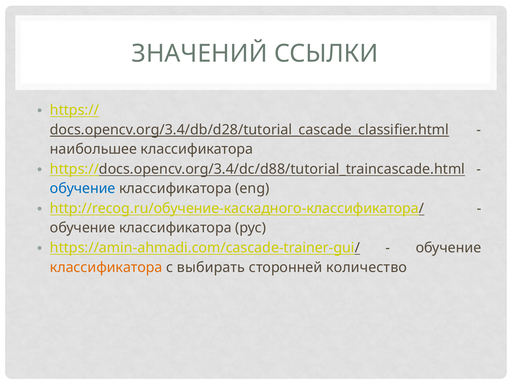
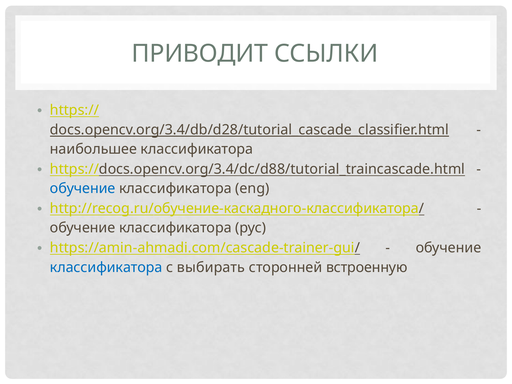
ЗНАЧЕНИЙ: ЗНАЧЕНИЙ -> ПРИВОДИТ
классификатора at (106, 267) colour: orange -> blue
количество: количество -> встроенную
